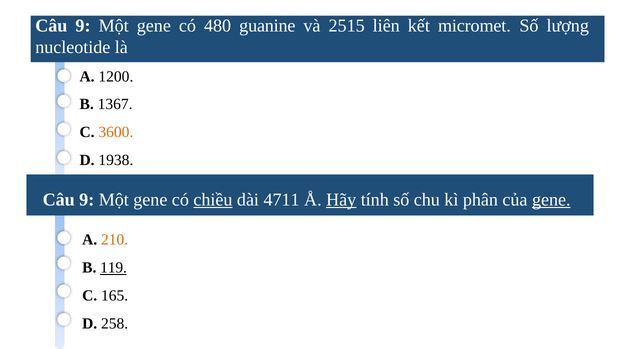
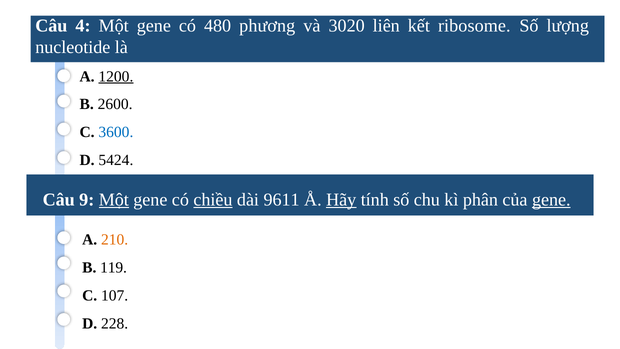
9 at (83, 26): 9 -> 4
guanine: guanine -> phương
2515: 2515 -> 3020
micromet: micromet -> ribosome
1200 underline: none -> present
1367: 1367 -> 2600
3600 colour: orange -> blue
1938: 1938 -> 5424
Một at (114, 200) underline: none -> present
4711: 4711 -> 9611
119 underline: present -> none
165: 165 -> 107
258: 258 -> 228
